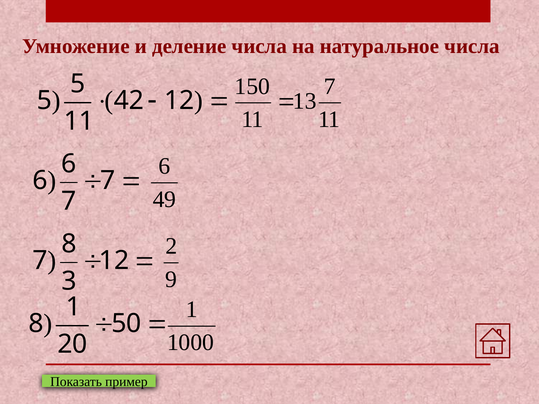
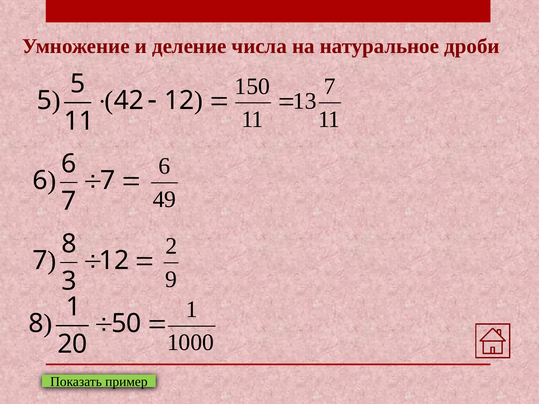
натуральное числа: числа -> дроби
